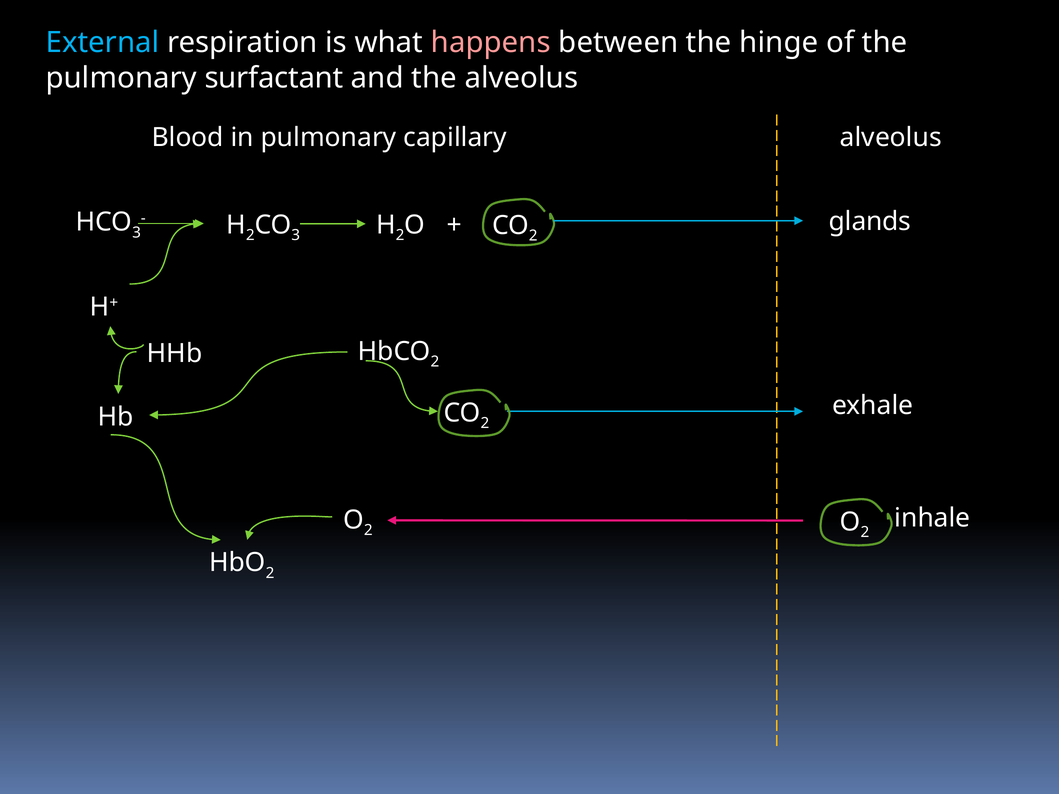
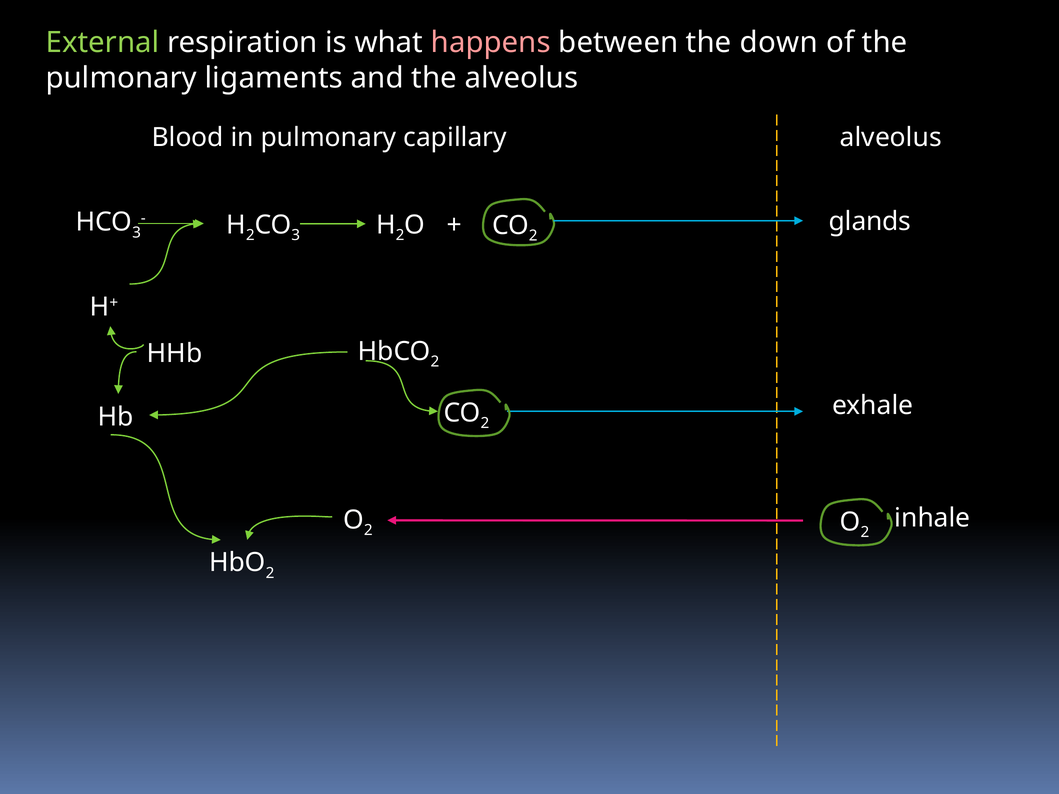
External colour: light blue -> light green
hinge: hinge -> down
surfactant: surfactant -> ligaments
